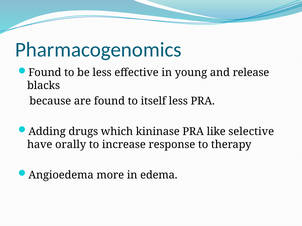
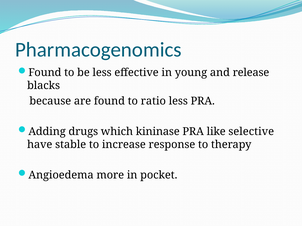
itself: itself -> ratio
orally: orally -> stable
edema: edema -> pocket
